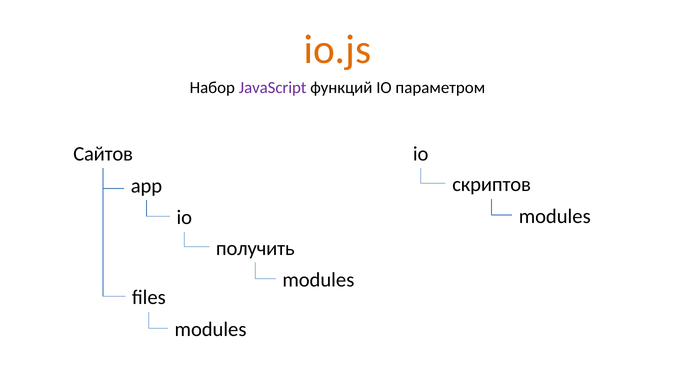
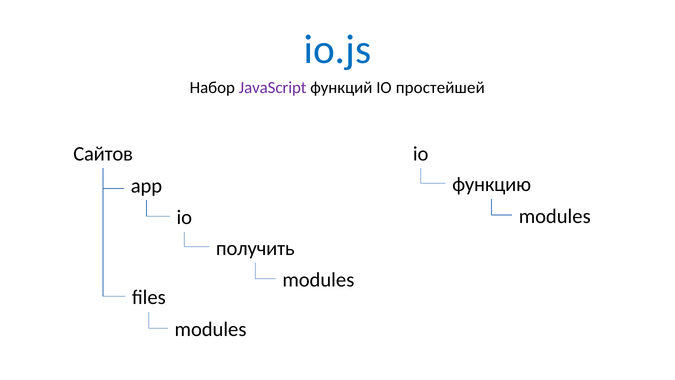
io.js colour: orange -> blue
параметром: параметром -> простейшей
скриптов: скриптов -> функцию
